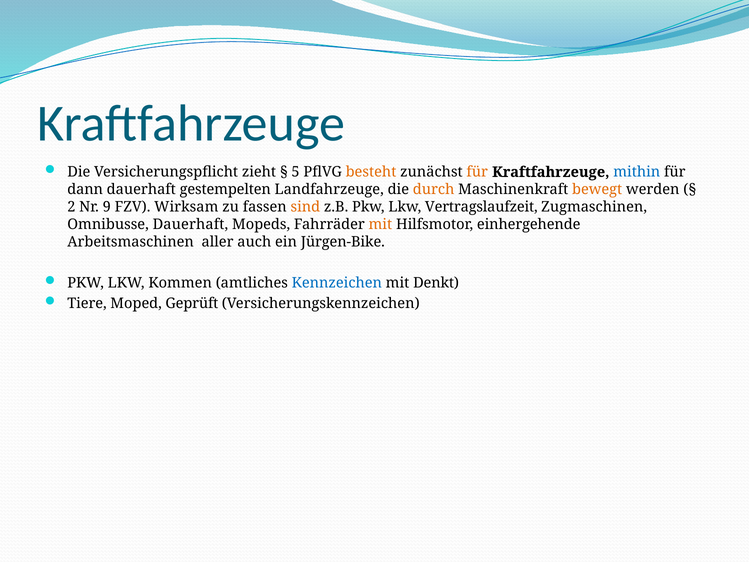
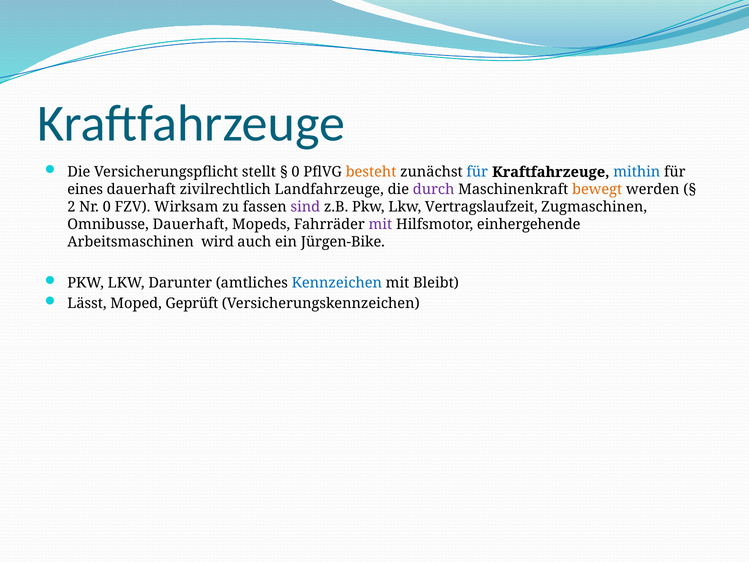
zieht: zieht -> stellt
5 at (296, 172): 5 -> 0
für at (477, 172) colour: orange -> blue
dann: dann -> eines
gestempelten: gestempelten -> zivilrechtlich
durch colour: orange -> purple
Nr 9: 9 -> 0
sind colour: orange -> purple
mit at (380, 225) colour: orange -> purple
aller: aller -> wird
Kommen: Kommen -> Darunter
Denkt: Denkt -> Bleibt
Tiere: Tiere -> Lässt
